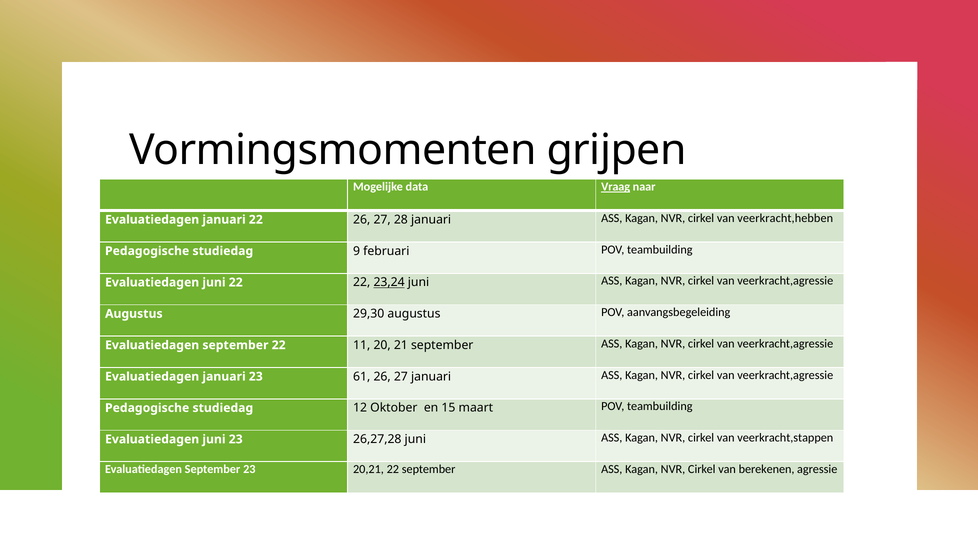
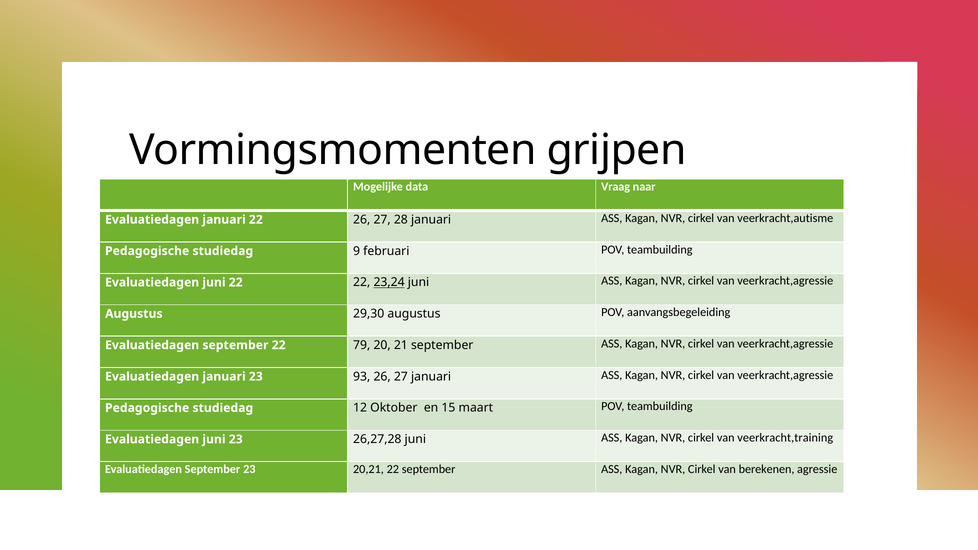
Vraag underline: present -> none
veerkracht,hebben: veerkracht,hebben -> veerkracht,autisme
11: 11 -> 79
61: 61 -> 93
veerkracht,stappen: veerkracht,stappen -> veerkracht,training
